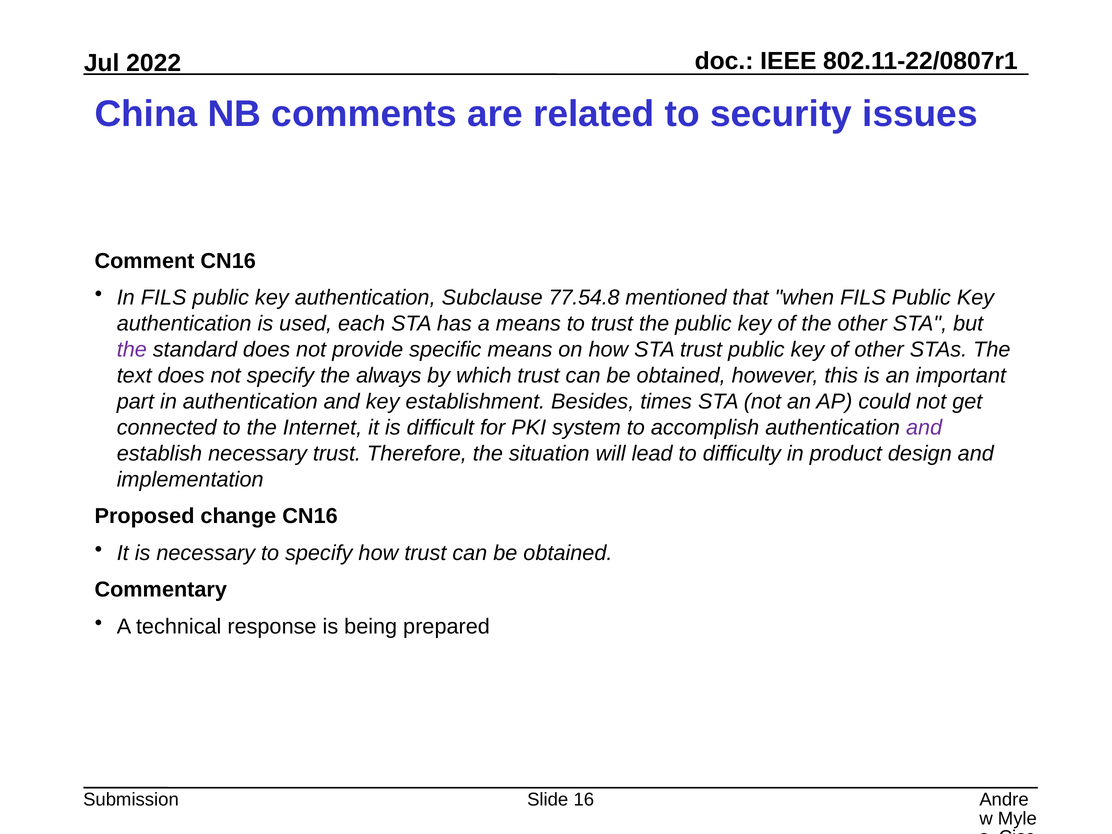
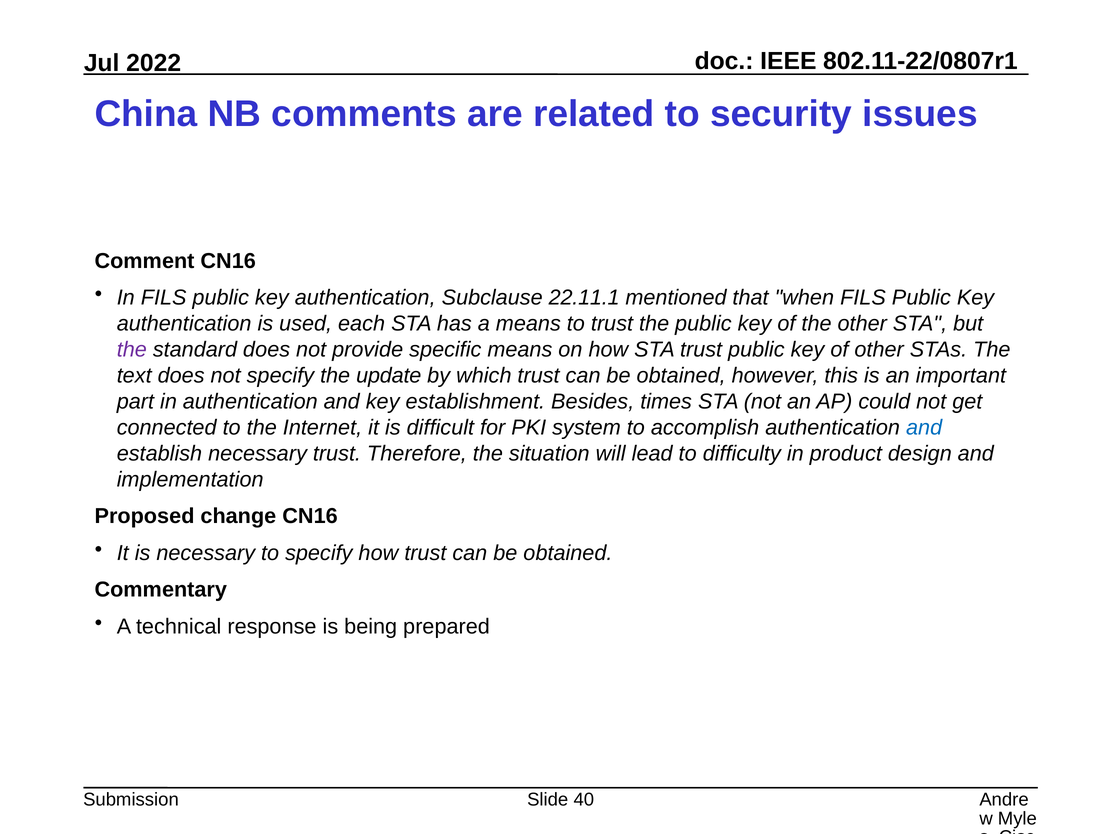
77.54.8: 77.54.8 -> 22.11.1
always: always -> update
and at (924, 428) colour: purple -> blue
16: 16 -> 40
